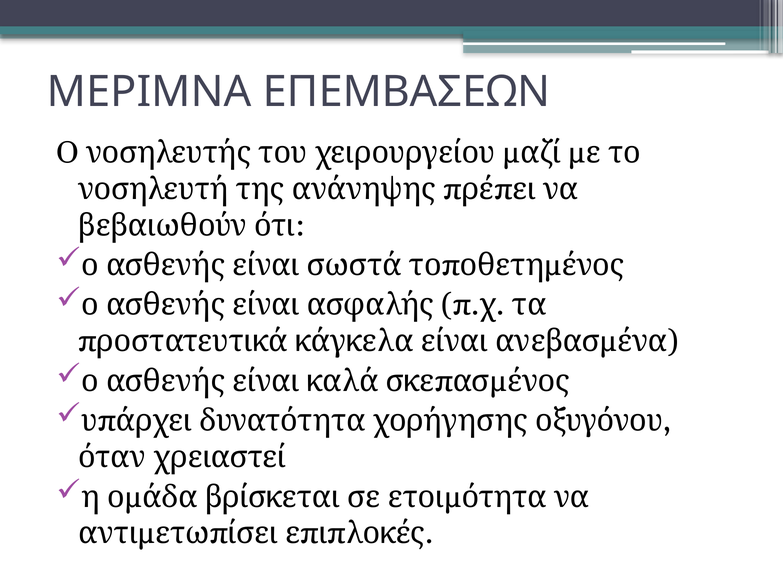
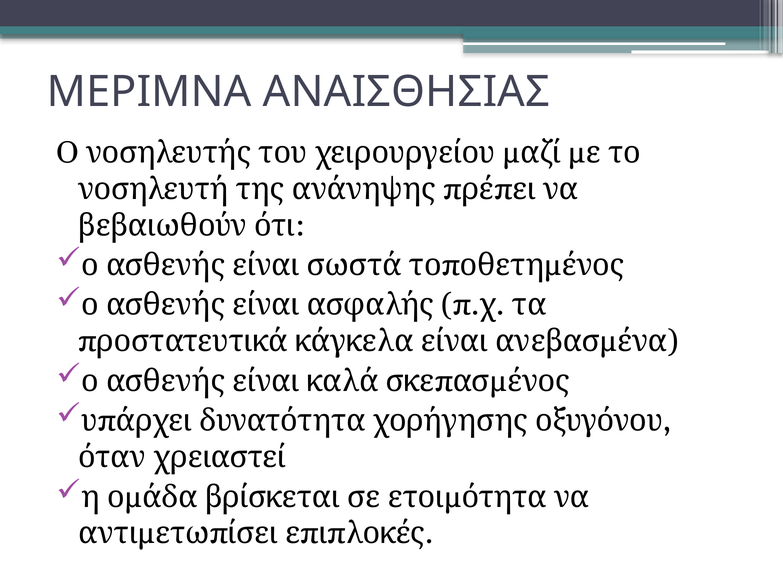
ΕΠΕΜΒΑΣΕΩΝ: ΕΠΕΜΒΑΣΕΩΝ -> ΑΝΑΙΣΘΗΣΙΑΣ
